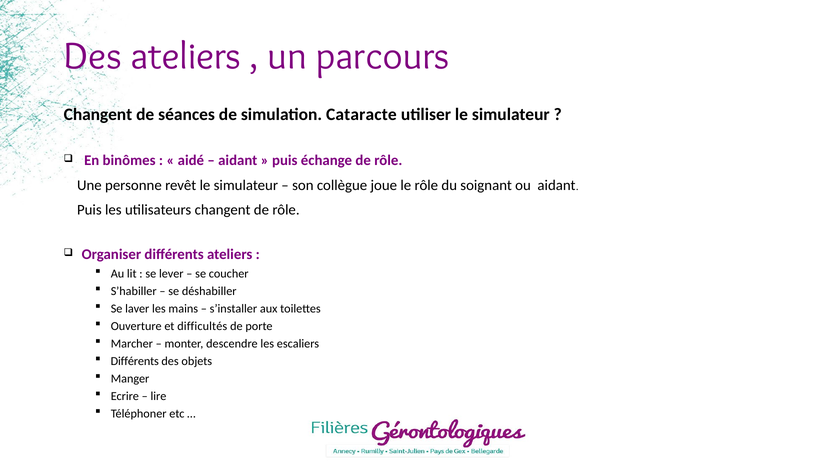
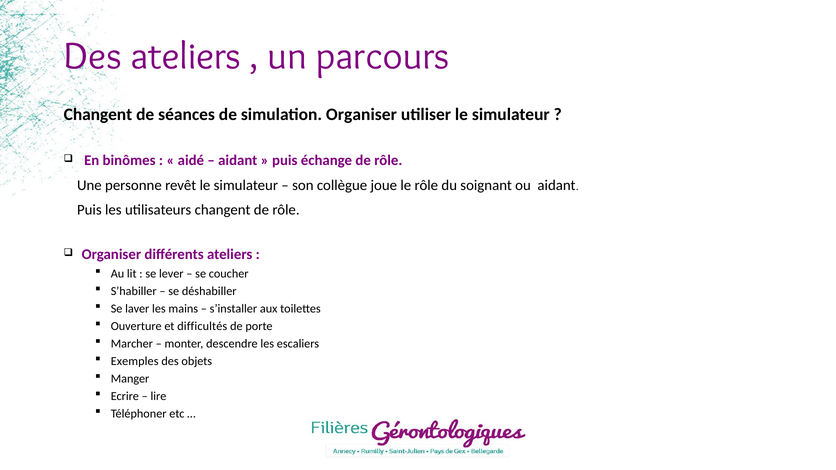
simulation Cataracte: Cataracte -> Organiser
Différents at (135, 361): Différents -> Exemples
